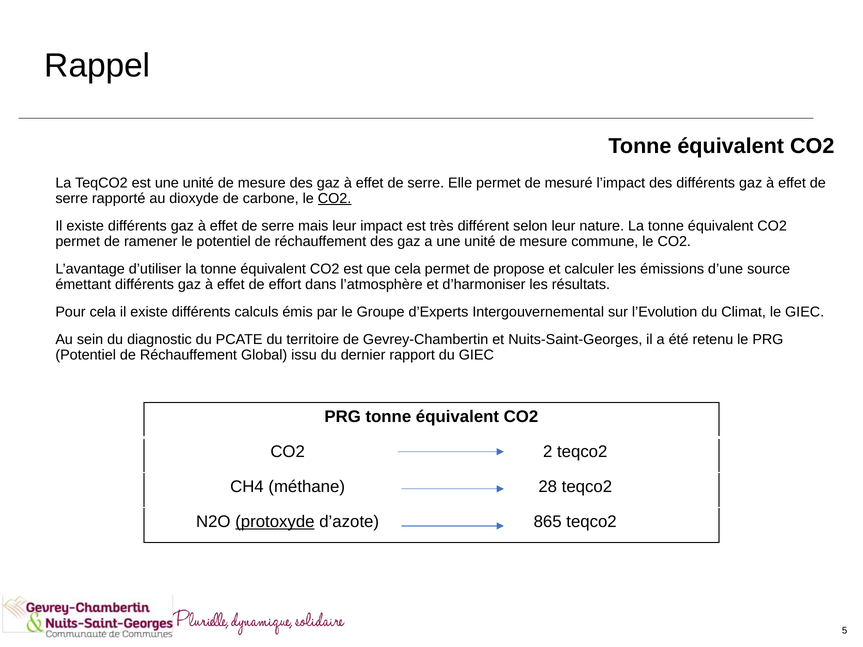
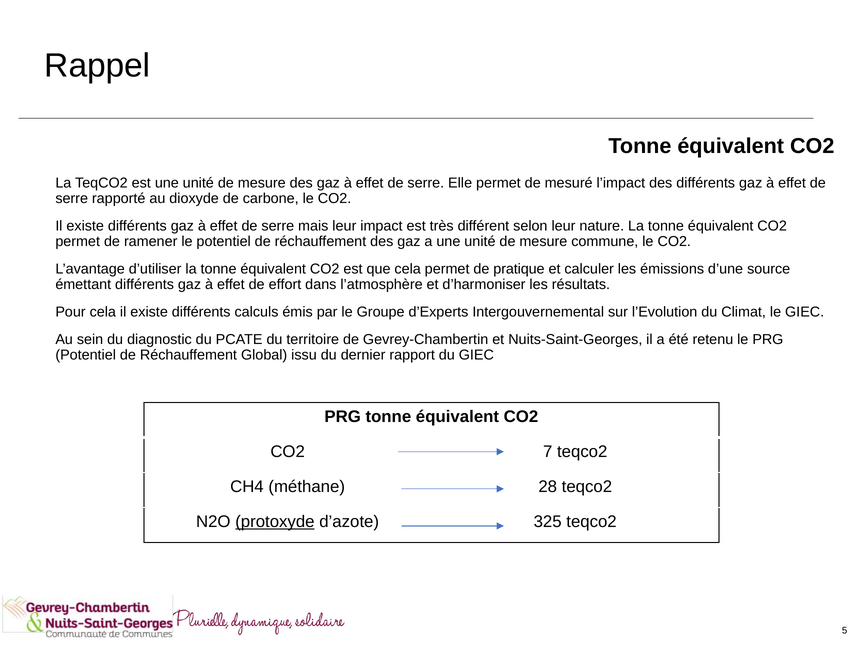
CO2 at (335, 199) underline: present -> none
propose: propose -> pratique
2: 2 -> 7
865: 865 -> 325
